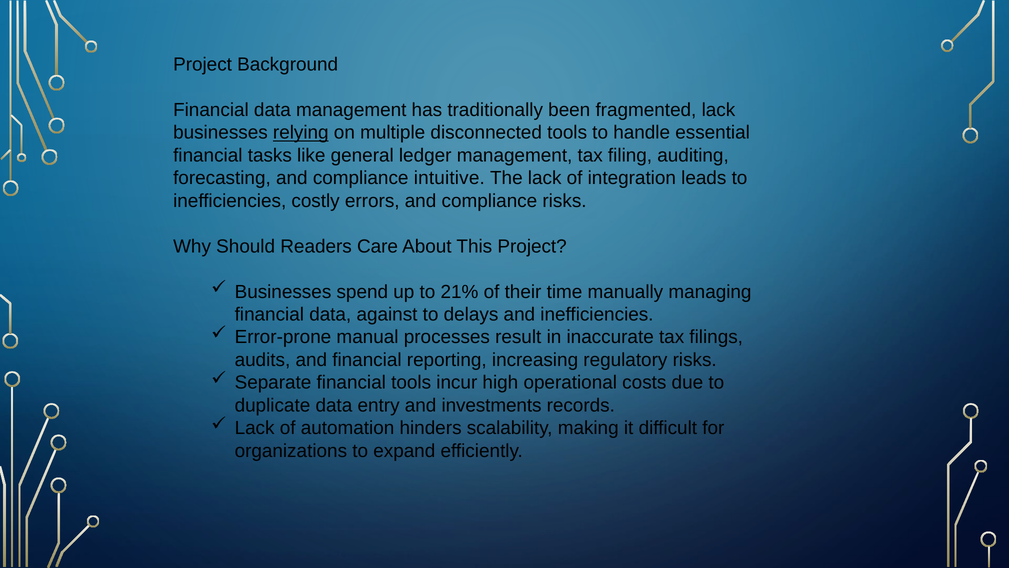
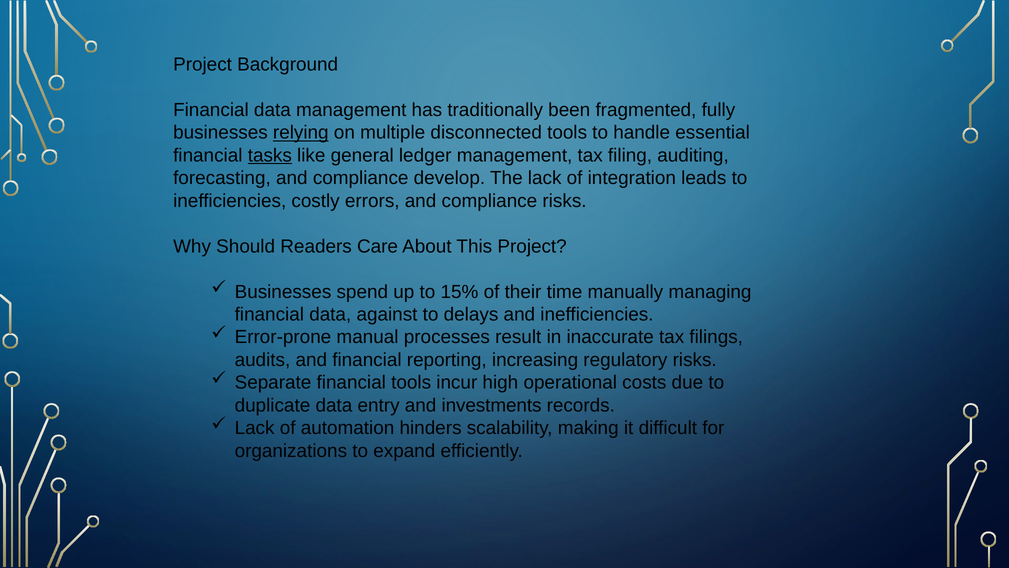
fragmented lack: lack -> fully
tasks underline: none -> present
intuitive: intuitive -> develop
21%: 21% -> 15%
